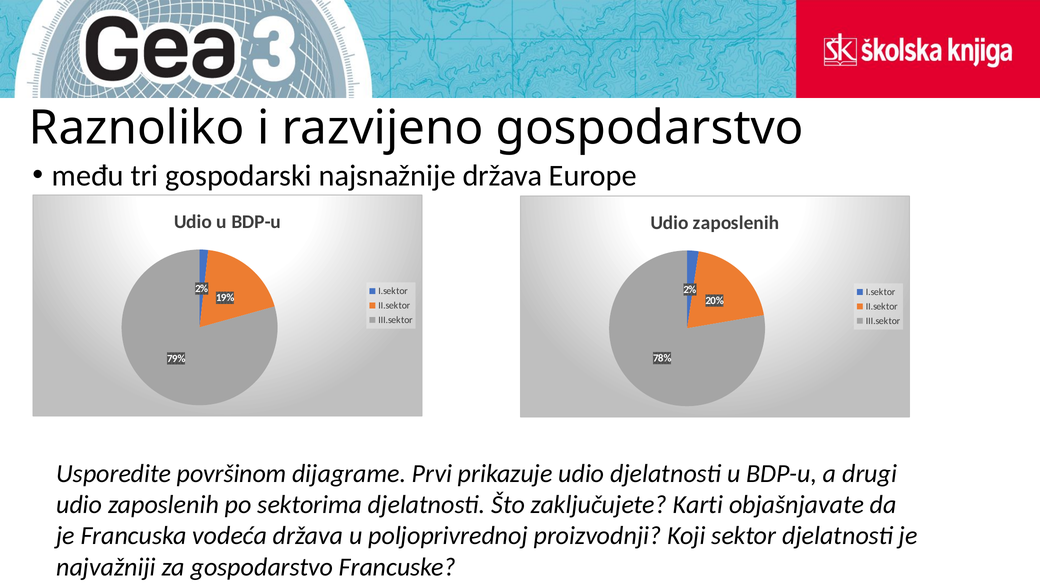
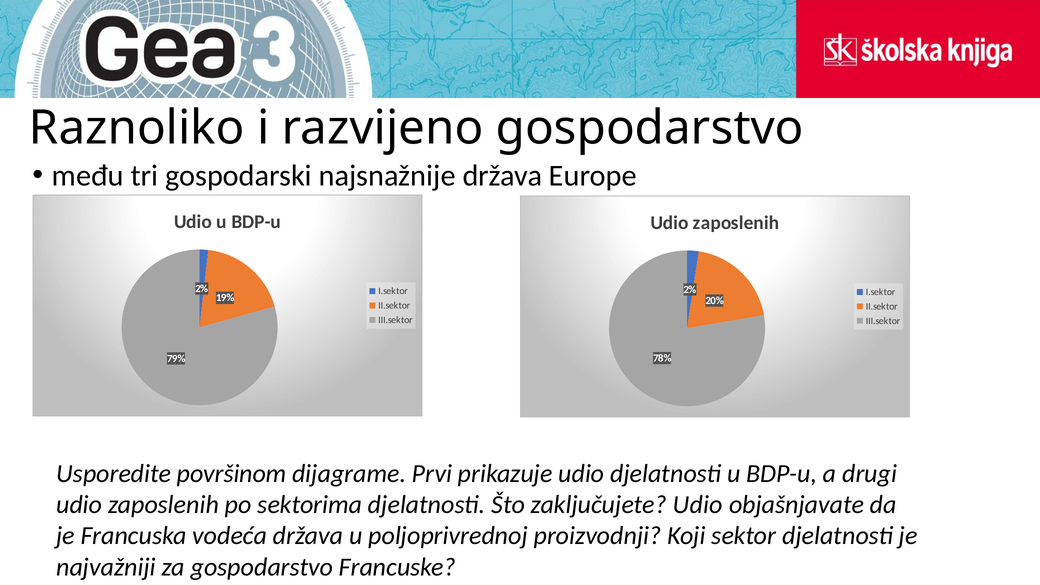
zaključujete Karti: Karti -> Udio
